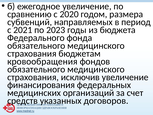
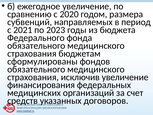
кровообращения: кровообращения -> сформулированы
